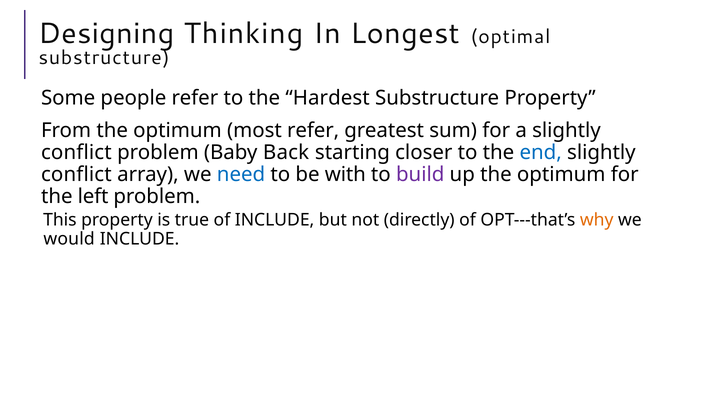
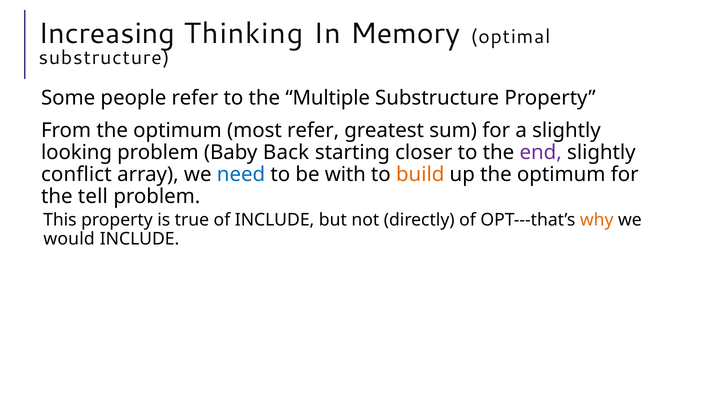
Designing: Designing -> Increasing
Longest: Longest -> Memory
Hardest: Hardest -> Multiple
conflict at (76, 152): conflict -> looking
end colour: blue -> purple
build colour: purple -> orange
left: left -> tell
